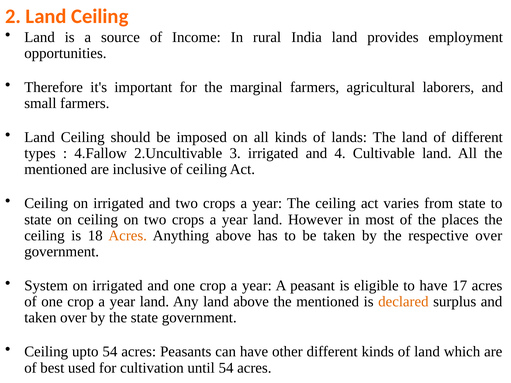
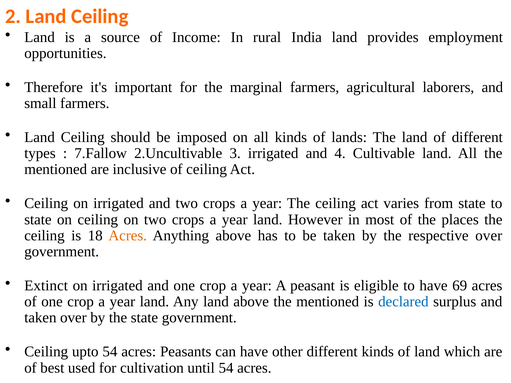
4.Fallow: 4.Fallow -> 7.Fallow
System: System -> Extinct
17: 17 -> 69
declared colour: orange -> blue
